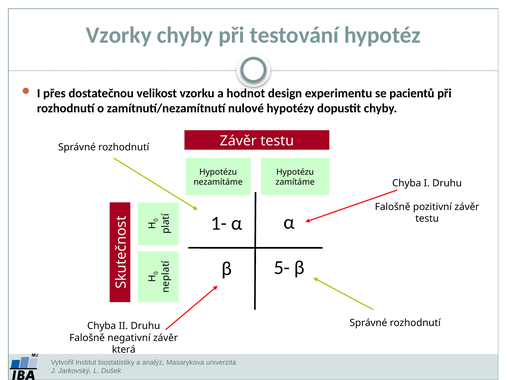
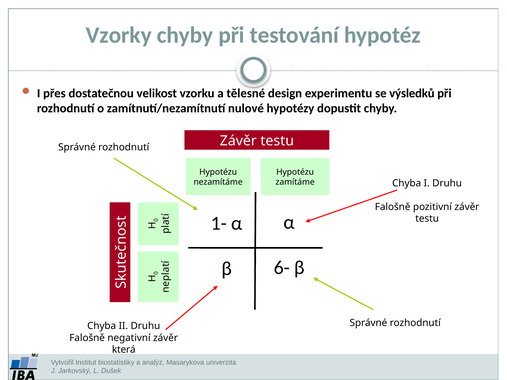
hodnot: hodnot -> tělesné
pacientů: pacientů -> výsledků
5-: 5- -> 6-
